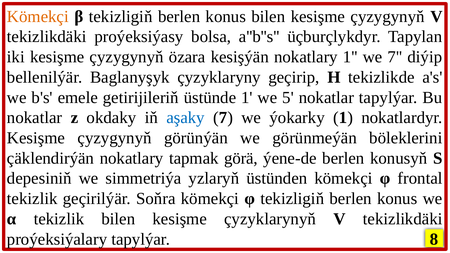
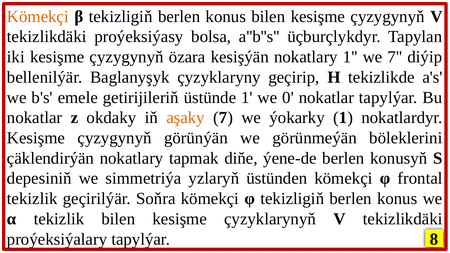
5: 5 -> 0
aşaky colour: blue -> orange
görä: görä -> diňe
